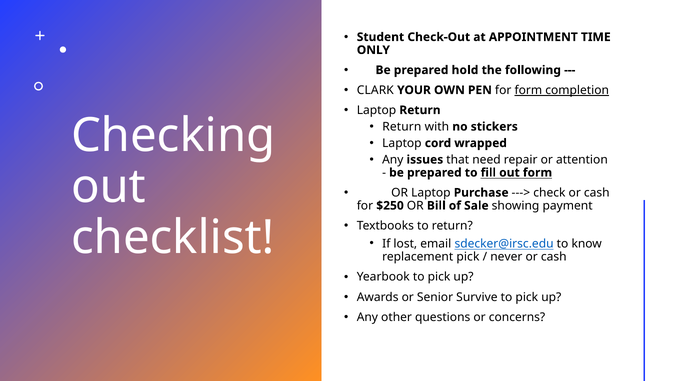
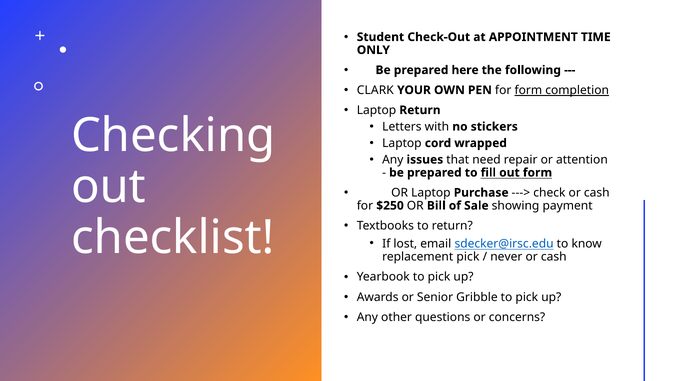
hold: hold -> here
Return at (402, 127): Return -> Letters
Survive: Survive -> Gribble
